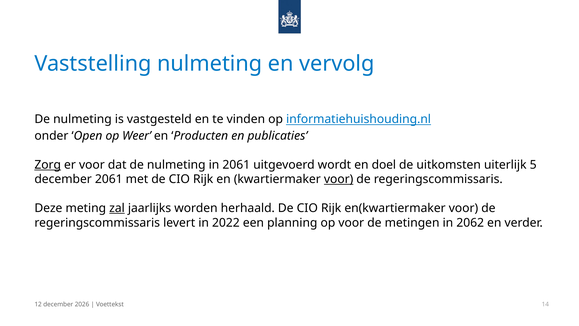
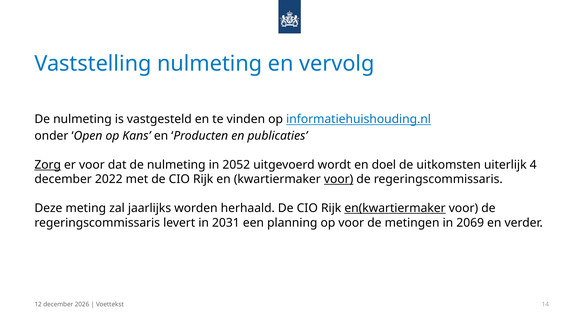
Weer: Weer -> Kans
in 2061: 2061 -> 2052
5: 5 -> 4
december 2061: 2061 -> 2022
zal underline: present -> none
en(kwartiermaker underline: none -> present
2022: 2022 -> 2031
2062: 2062 -> 2069
